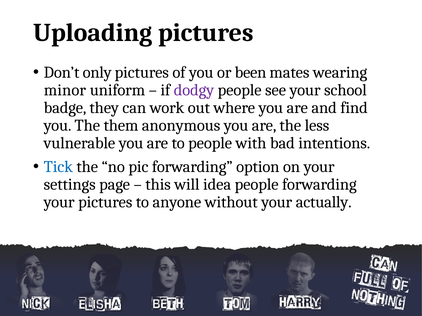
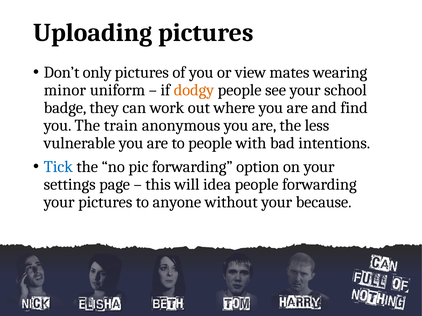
been: been -> view
dodgy colour: purple -> orange
them: them -> train
actually: actually -> because
